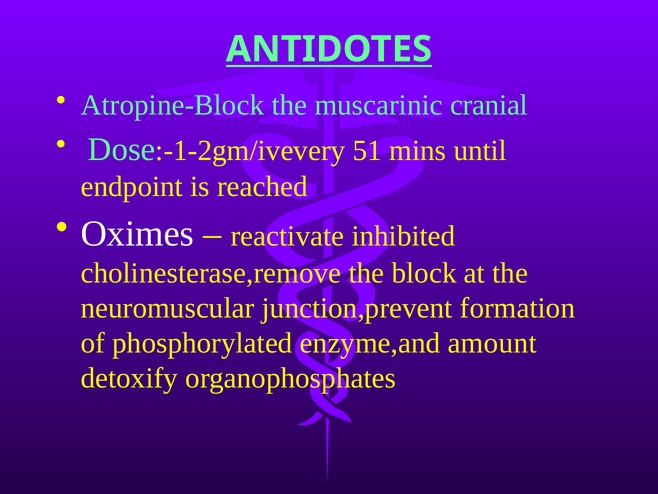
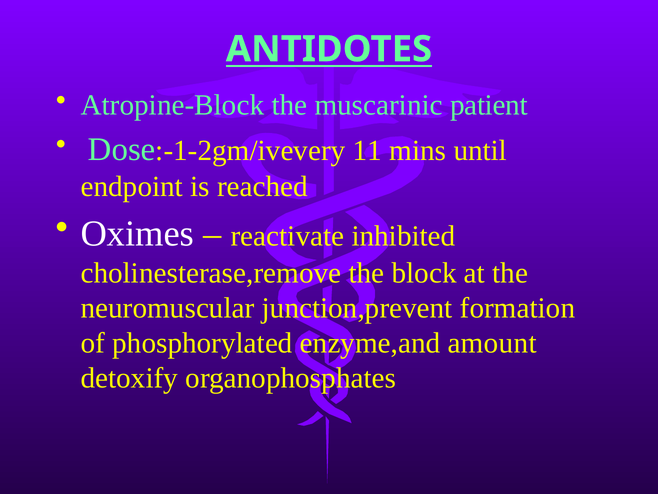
cranial: cranial -> patient
51: 51 -> 11
